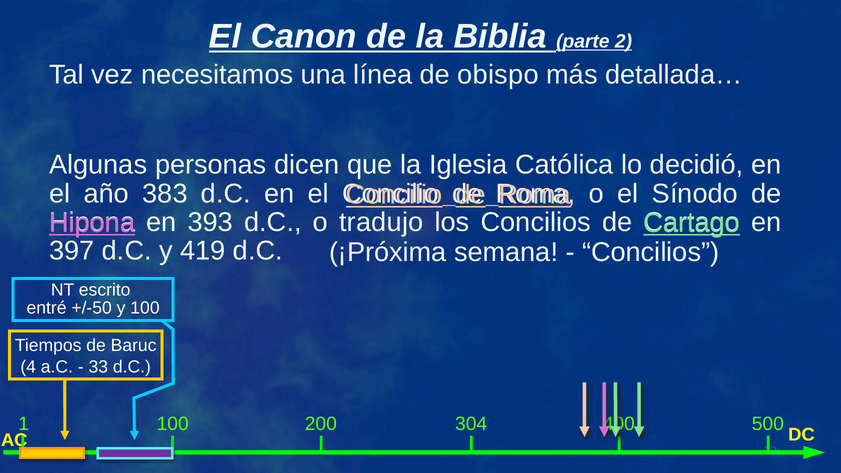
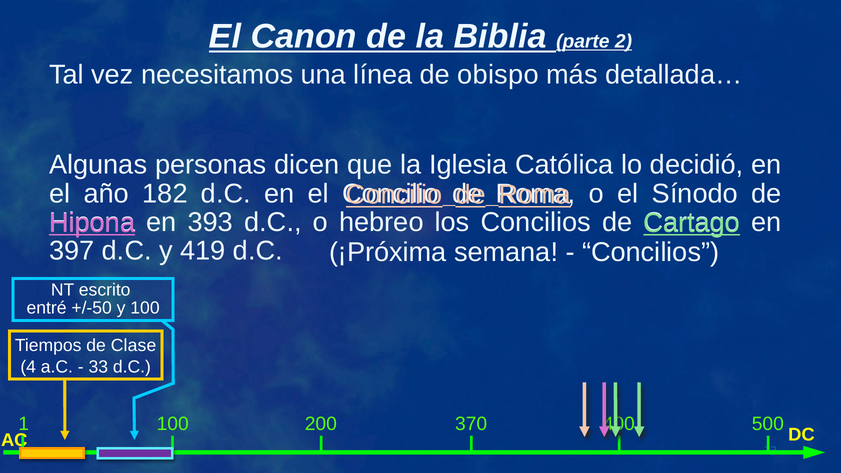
383: 383 -> 182
tradujo: tradujo -> hebreo
Baruc: Baruc -> Clase
304: 304 -> 370
